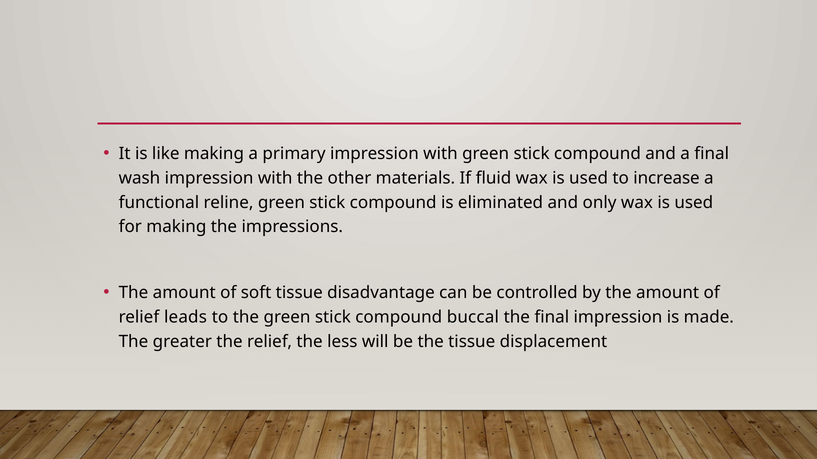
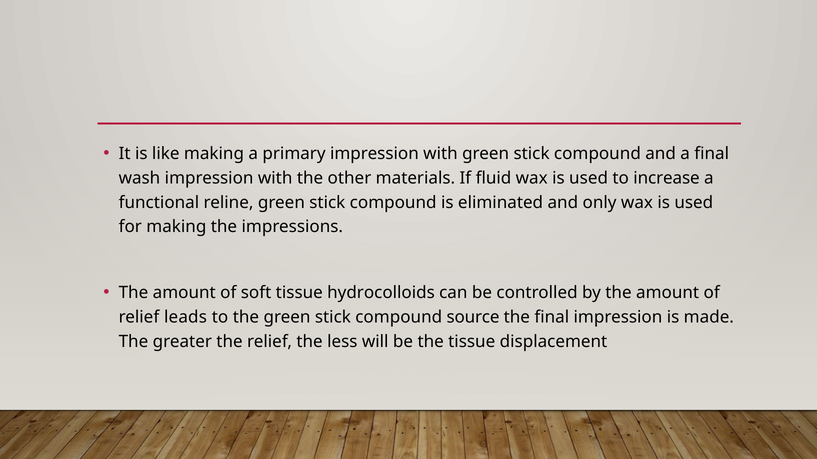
disadvantage: disadvantage -> hydrocolloids
buccal: buccal -> source
